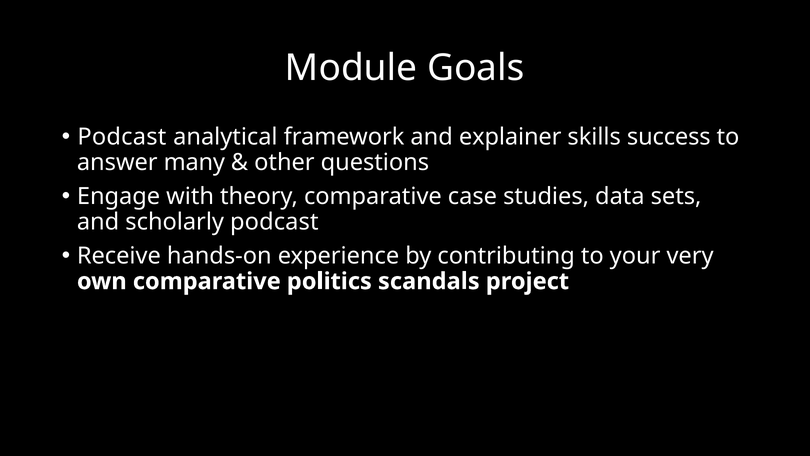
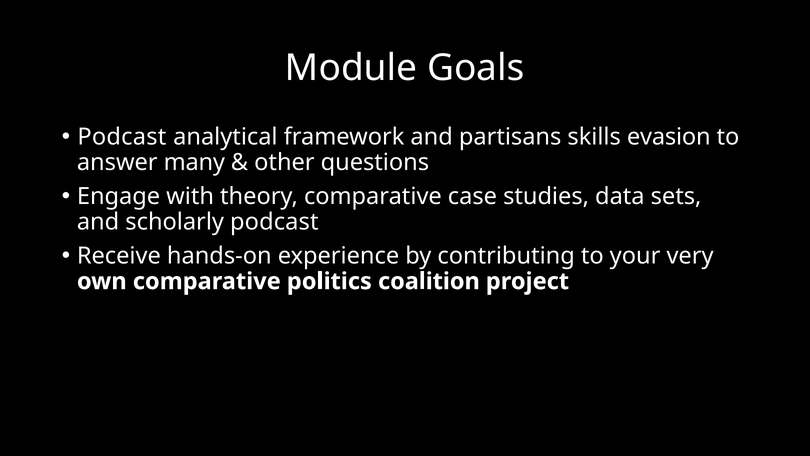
explainer: explainer -> partisans
success: success -> evasion
scandals: scandals -> coalition
